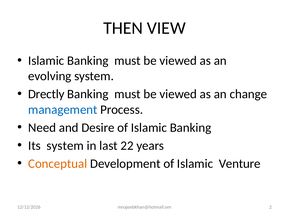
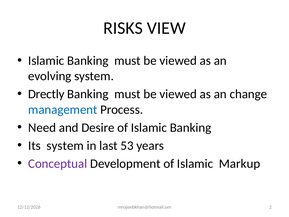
THEN: THEN -> RISKS
22: 22 -> 53
Conceptual colour: orange -> purple
Venture: Venture -> Markup
